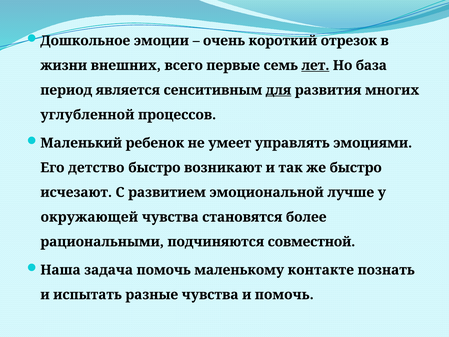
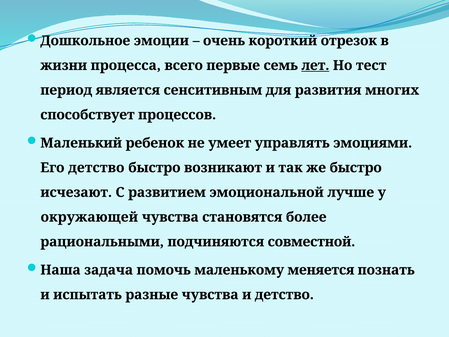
внешних: внешних -> процесса
база: база -> тест
для underline: present -> none
углубленной: углубленной -> способствует
контакте: контакте -> меняется
и помочь: помочь -> детство
